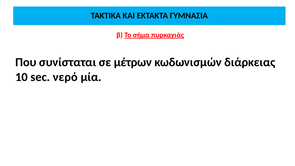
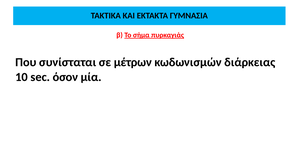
νερό: νερό -> όσον
